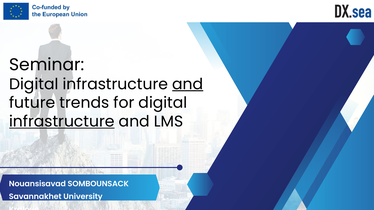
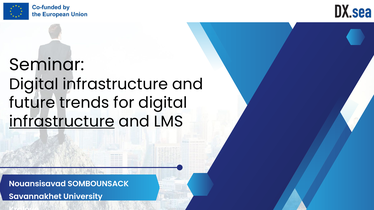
and at (188, 84) underline: present -> none
